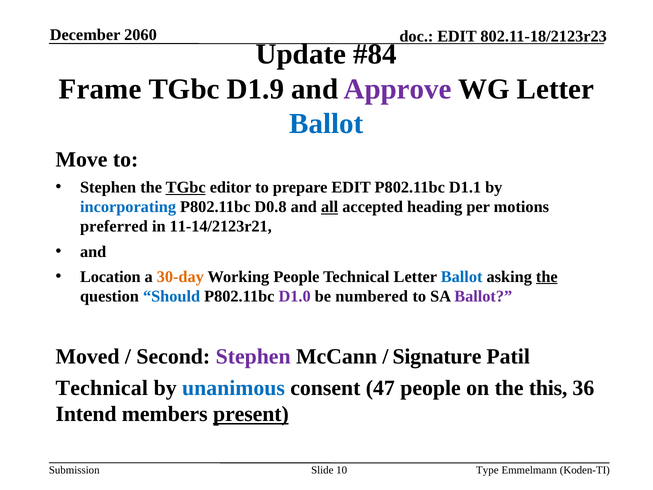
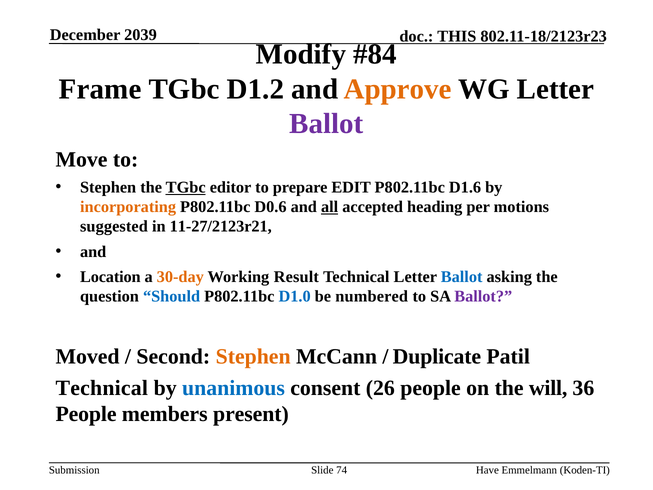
2060: 2060 -> 2039
EDIT at (457, 36): EDIT -> THIS
Update: Update -> Modify
D1.9: D1.9 -> D1.2
Approve colour: purple -> orange
Ballot at (326, 124) colour: blue -> purple
D1.1: D1.1 -> D1.6
incorporating colour: blue -> orange
D0.8: D0.8 -> D0.6
preferred: preferred -> suggested
11-14/2123r21: 11-14/2123r21 -> 11-27/2123r21
Working People: People -> Result
the at (547, 277) underline: present -> none
D1.0 colour: purple -> blue
Stephen at (253, 356) colour: purple -> orange
Signature: Signature -> Duplicate
47: 47 -> 26
this: this -> will
Intend at (86, 414): Intend -> People
present underline: present -> none
10: 10 -> 74
Type: Type -> Have
